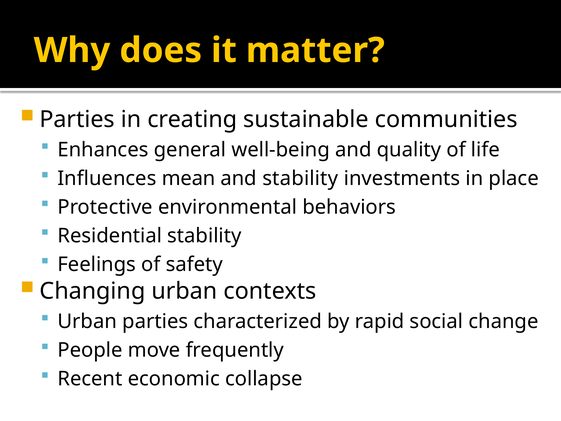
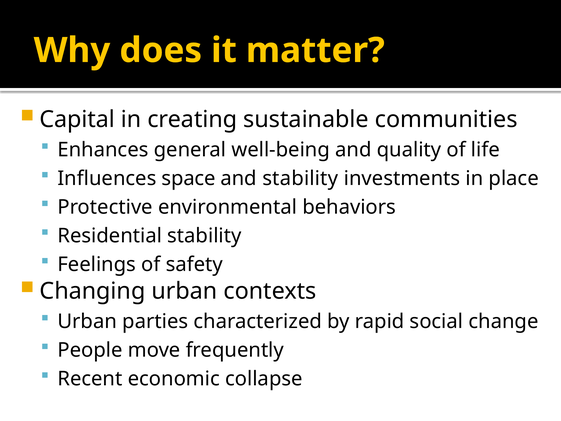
Parties at (77, 119): Parties -> Capital
mean: mean -> space
